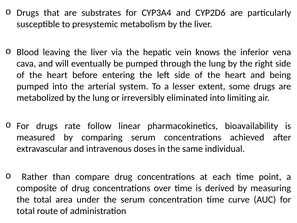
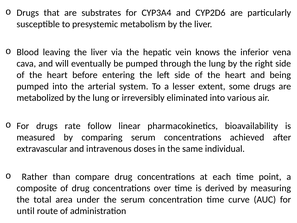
limiting: limiting -> various
total at (26, 211): total -> until
